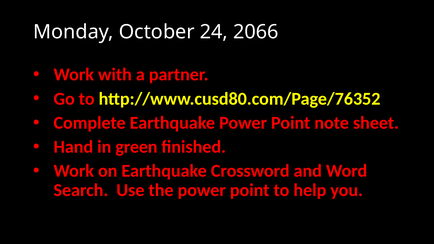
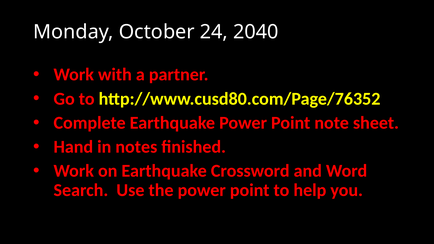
2066: 2066 -> 2040
green: green -> notes
